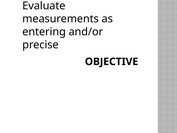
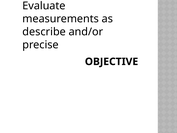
entering: entering -> describe
